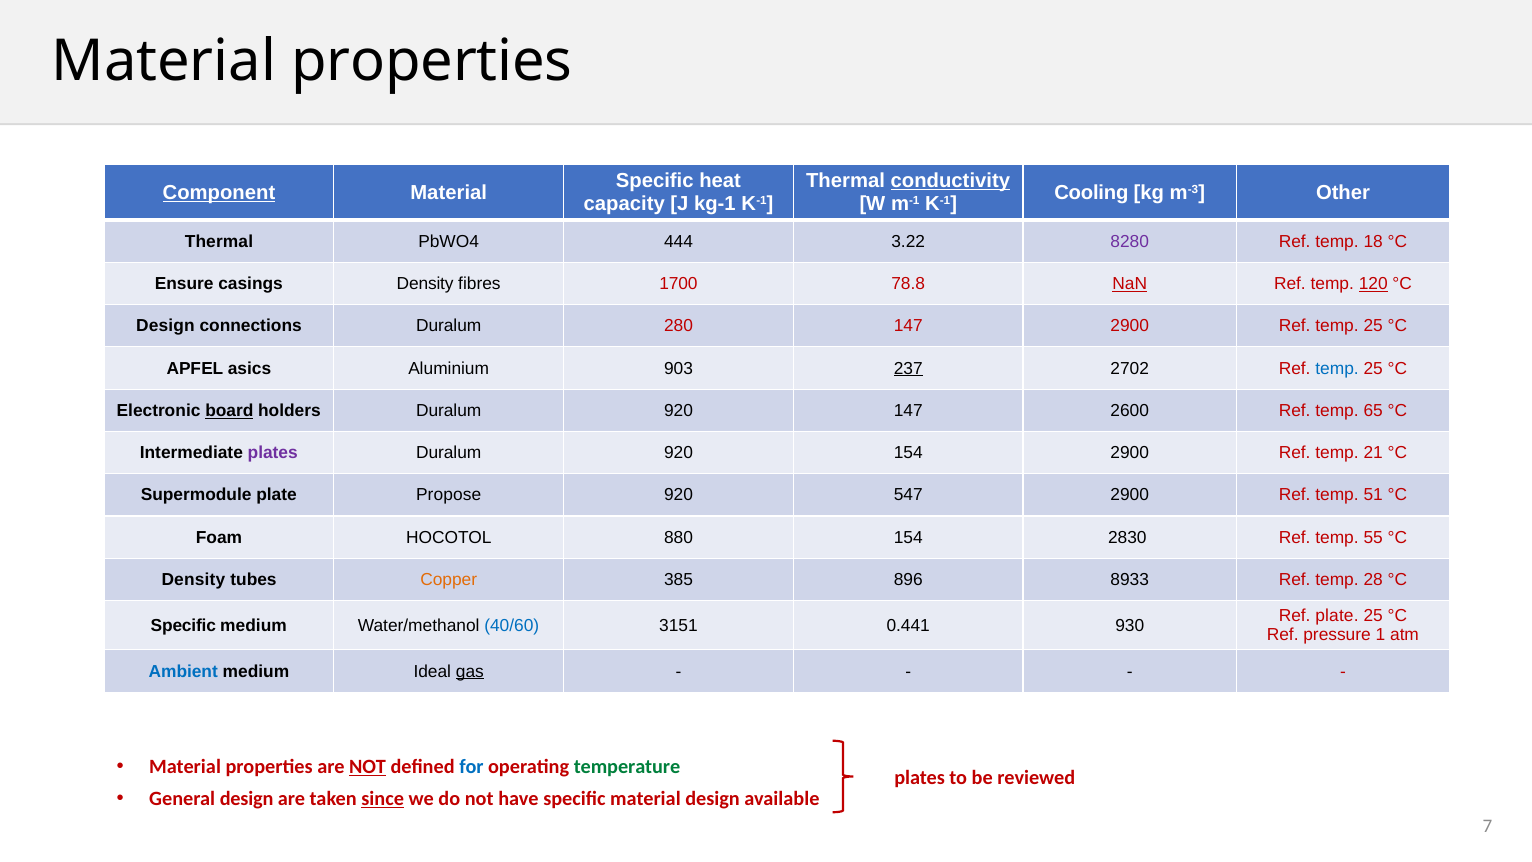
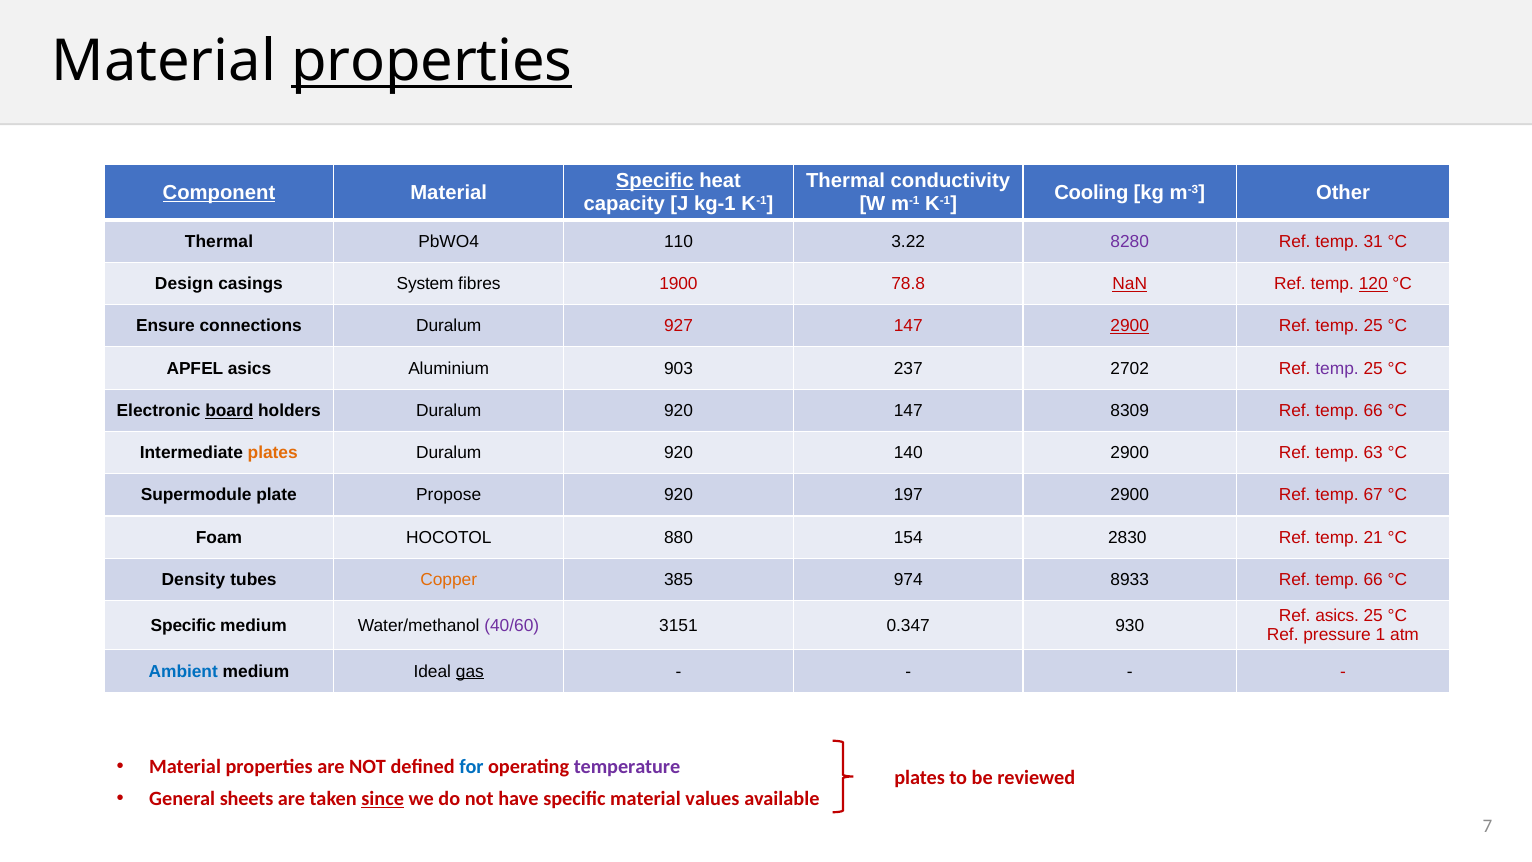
properties at (432, 61) underline: none -> present
Specific at (655, 181) underline: none -> present
conductivity underline: present -> none
444: 444 -> 110
18: 18 -> 31
Ensure: Ensure -> Design
casings Density: Density -> System
1700: 1700 -> 1900
Design at (165, 326): Design -> Ensure
280: 280 -> 927
2900 at (1130, 326) underline: none -> present
237 underline: present -> none
temp at (1337, 368) colour: blue -> purple
2600: 2600 -> 8309
65 at (1373, 410): 65 -> 66
plates at (273, 453) colour: purple -> orange
920 154: 154 -> 140
21: 21 -> 63
547: 547 -> 197
51: 51 -> 67
55: 55 -> 21
896: 896 -> 974
8933 Ref temp 28: 28 -> 66
Ref plate: plate -> asics
40/60 colour: blue -> purple
0.441: 0.441 -> 0.347
NOT at (368, 767) underline: present -> none
temperature colour: green -> purple
General design: design -> sheets
material design: design -> values
